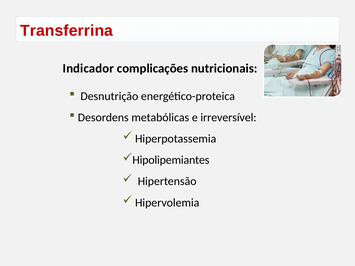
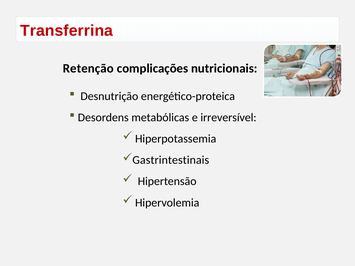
Indicador: Indicador -> Retenção
Hipolipemiantes: Hipolipemiantes -> Gastrintestinais
